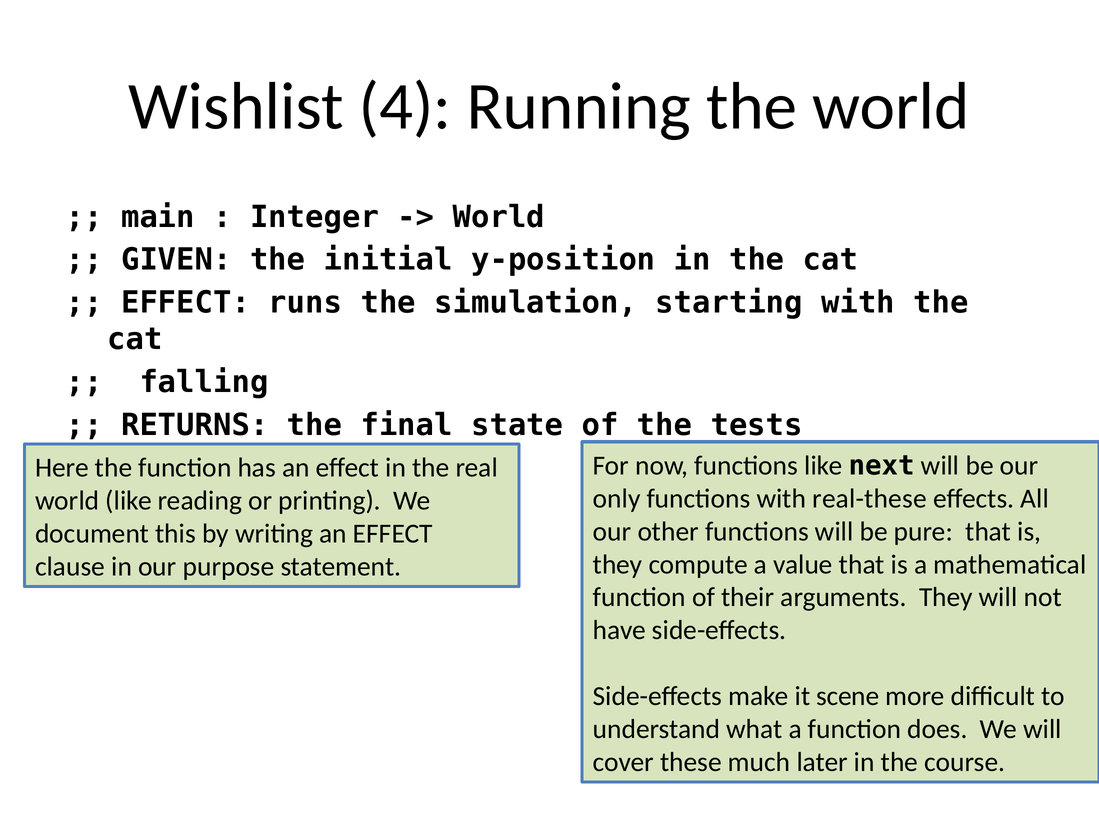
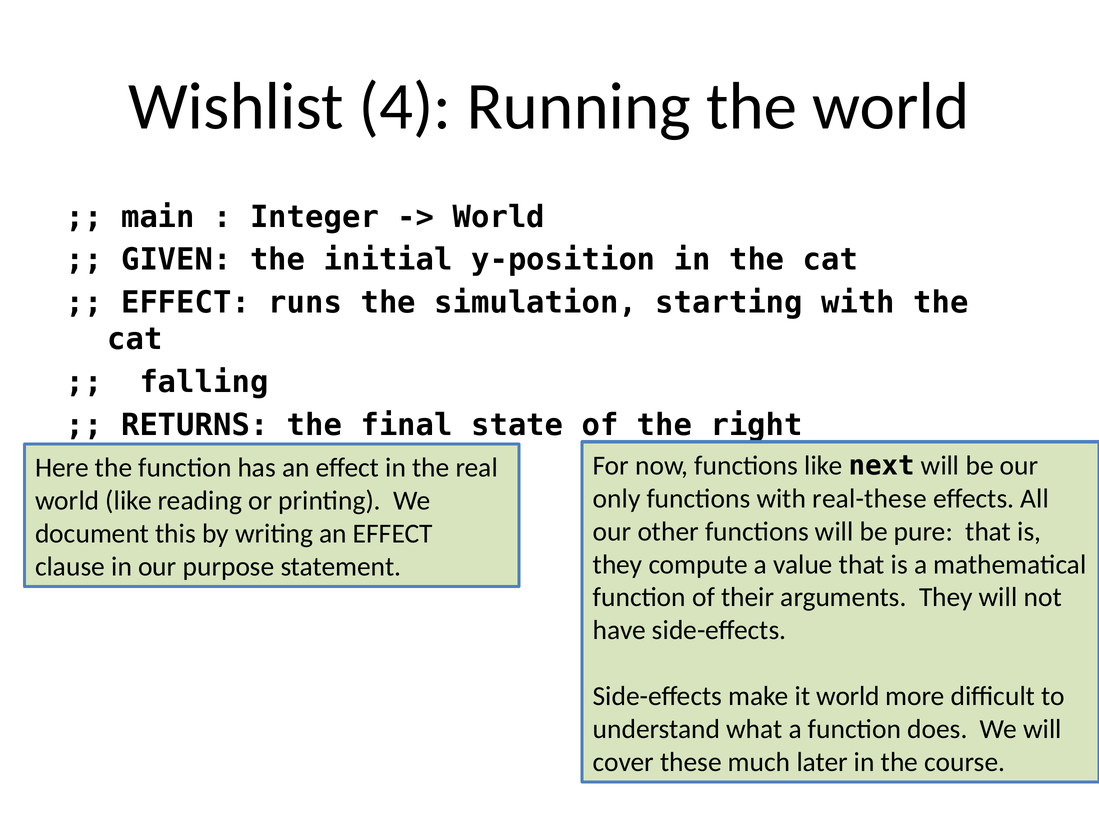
tests: tests -> right
it scene: scene -> world
